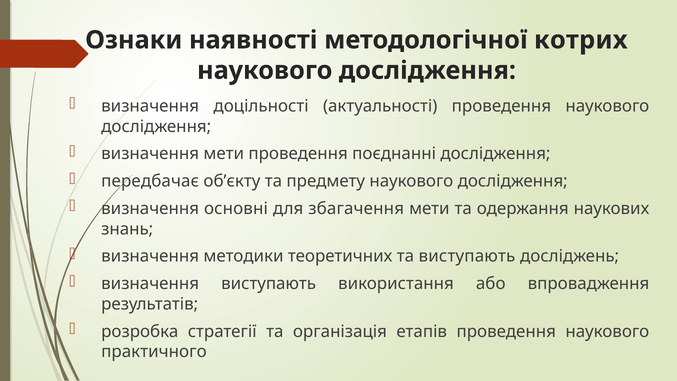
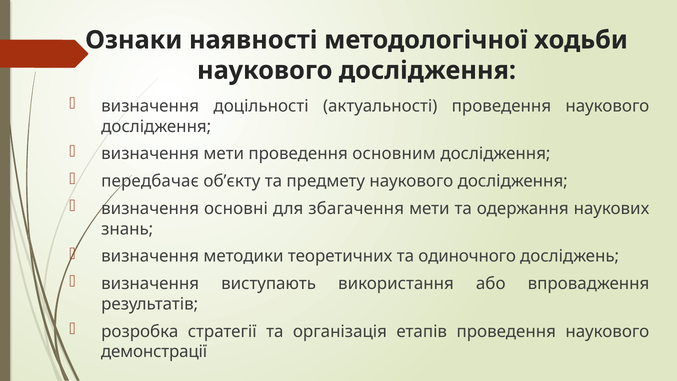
котрих: котрих -> ходьби
поєднанні: поєднанні -> основним
та виступають: виступають -> одиночного
практичного: практичного -> демонстрації
